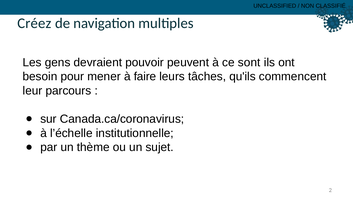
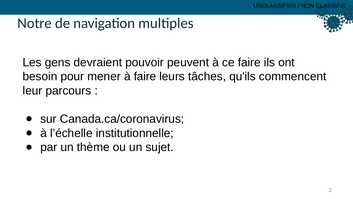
Créez: Créez -> Notre
ce sont: sont -> faire
